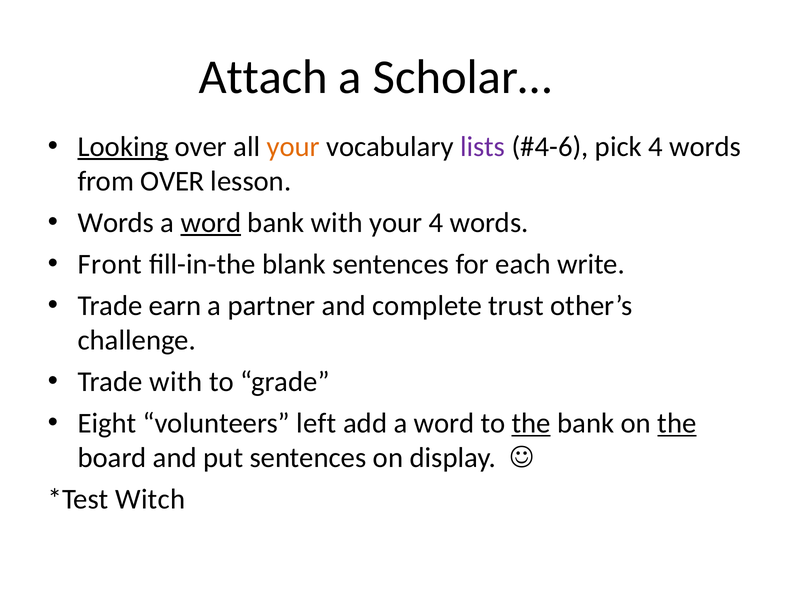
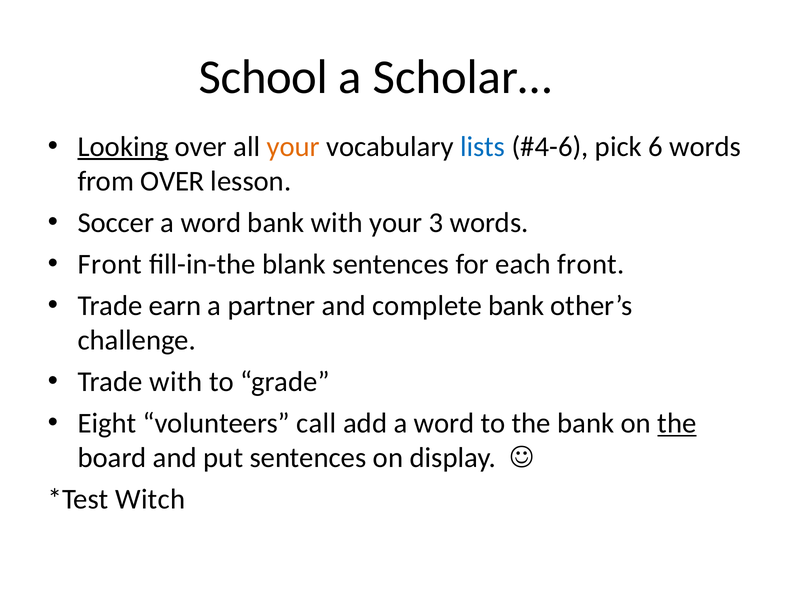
Attach: Attach -> School
lists colour: purple -> blue
pick 4: 4 -> 6
Words at (116, 223): Words -> Soccer
word at (211, 223) underline: present -> none
your 4: 4 -> 3
each write: write -> front
complete trust: trust -> bank
left: left -> call
the at (531, 423) underline: present -> none
